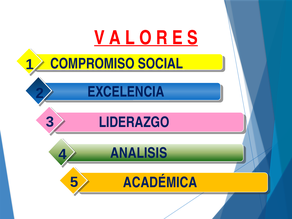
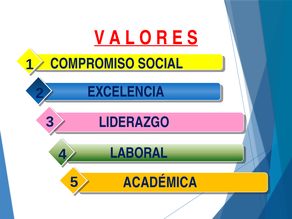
ANALISIS: ANALISIS -> LABORAL
